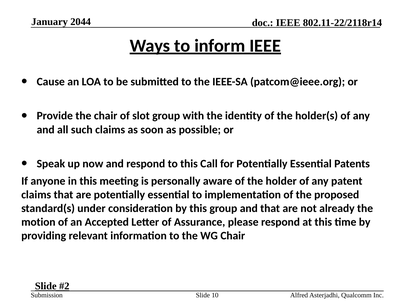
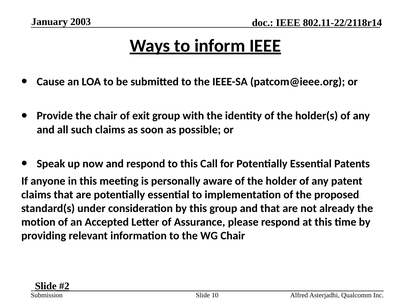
2044: 2044 -> 2003
slot: slot -> exit
